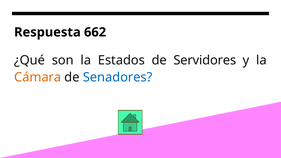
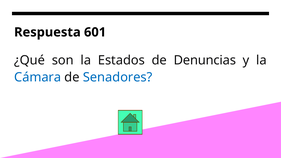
662: 662 -> 601
Servidores: Servidores -> Denuncias
Cámara colour: orange -> blue
